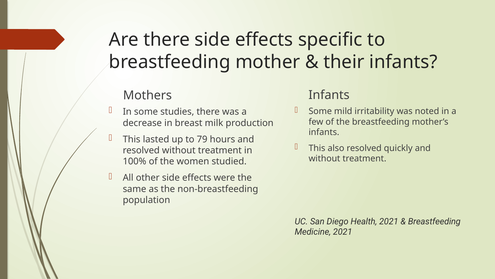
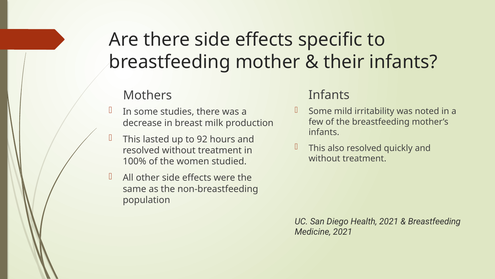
79: 79 -> 92
